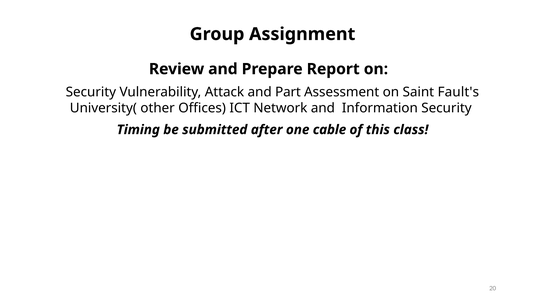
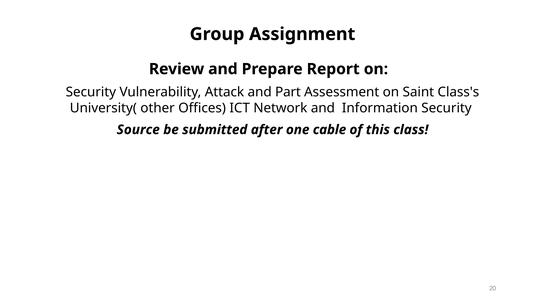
Fault's: Fault's -> Class's
Timing: Timing -> Source
